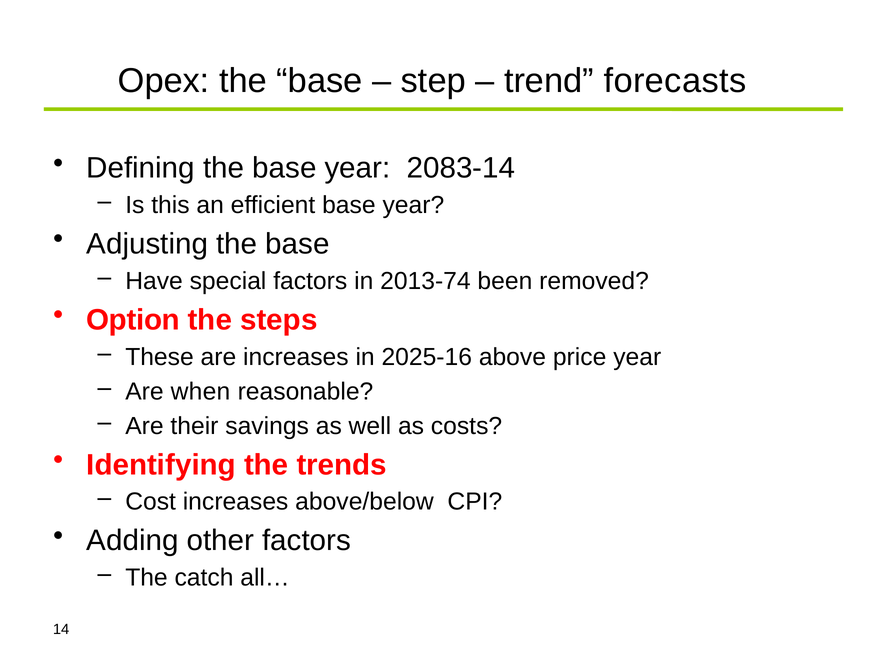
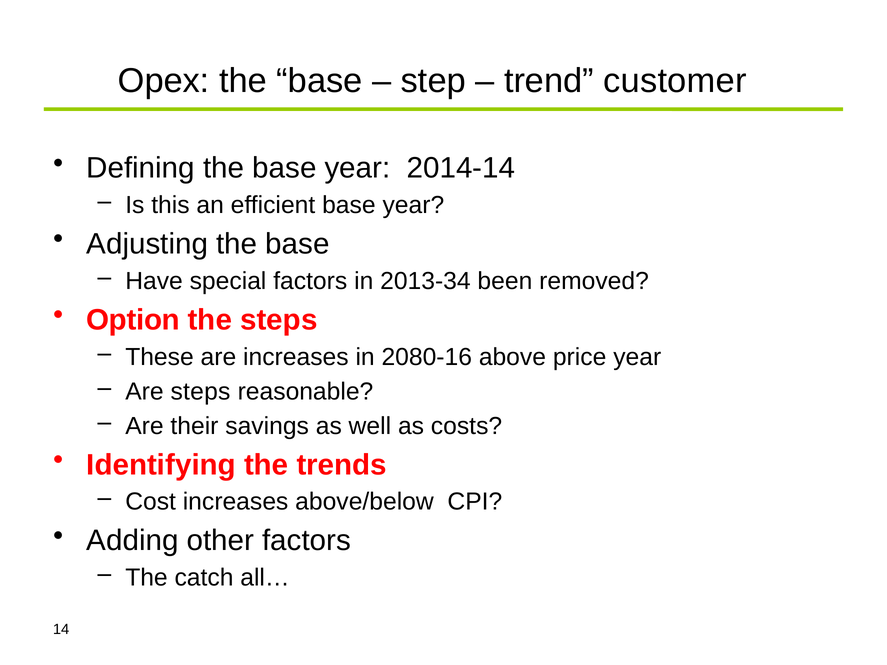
forecasts: forecasts -> customer
2083-14: 2083-14 -> 2014-14
2013-74: 2013-74 -> 2013-34
2025-16: 2025-16 -> 2080-16
Are when: when -> steps
